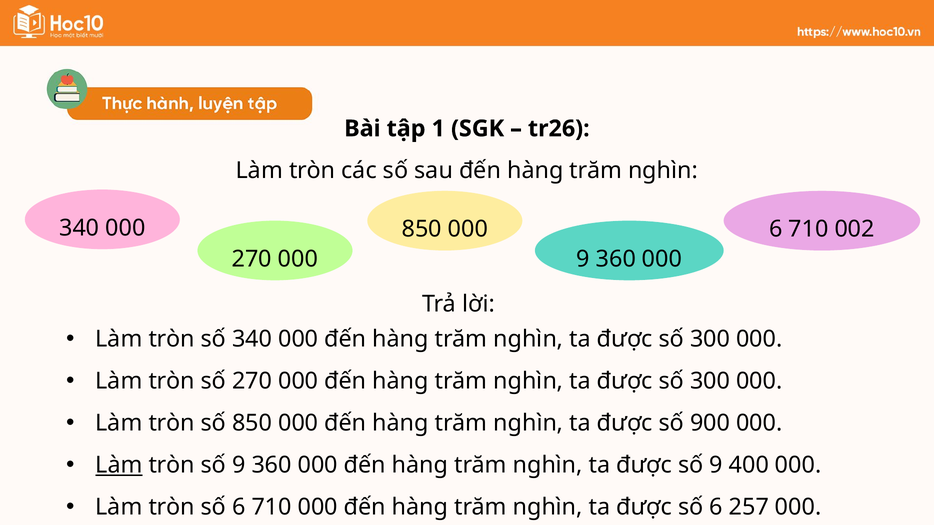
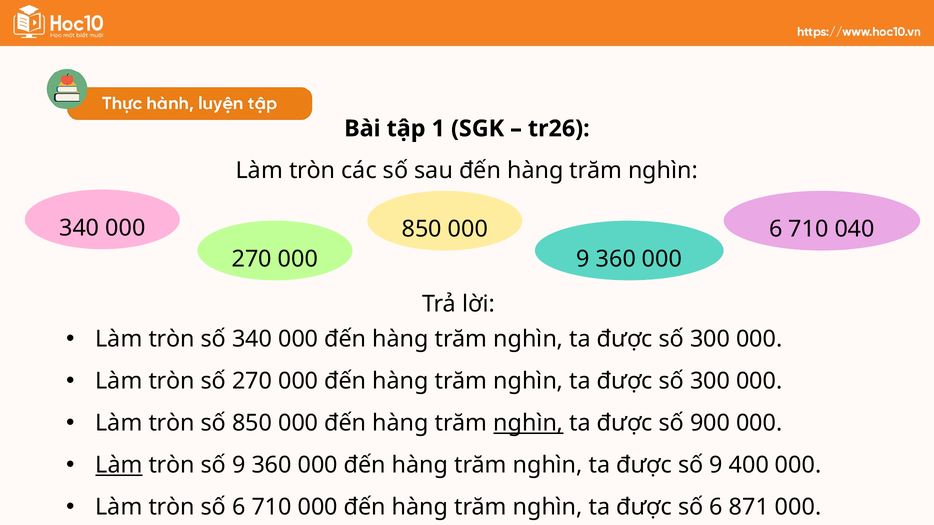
002: 002 -> 040
nghìn at (528, 424) underline: none -> present
257: 257 -> 871
